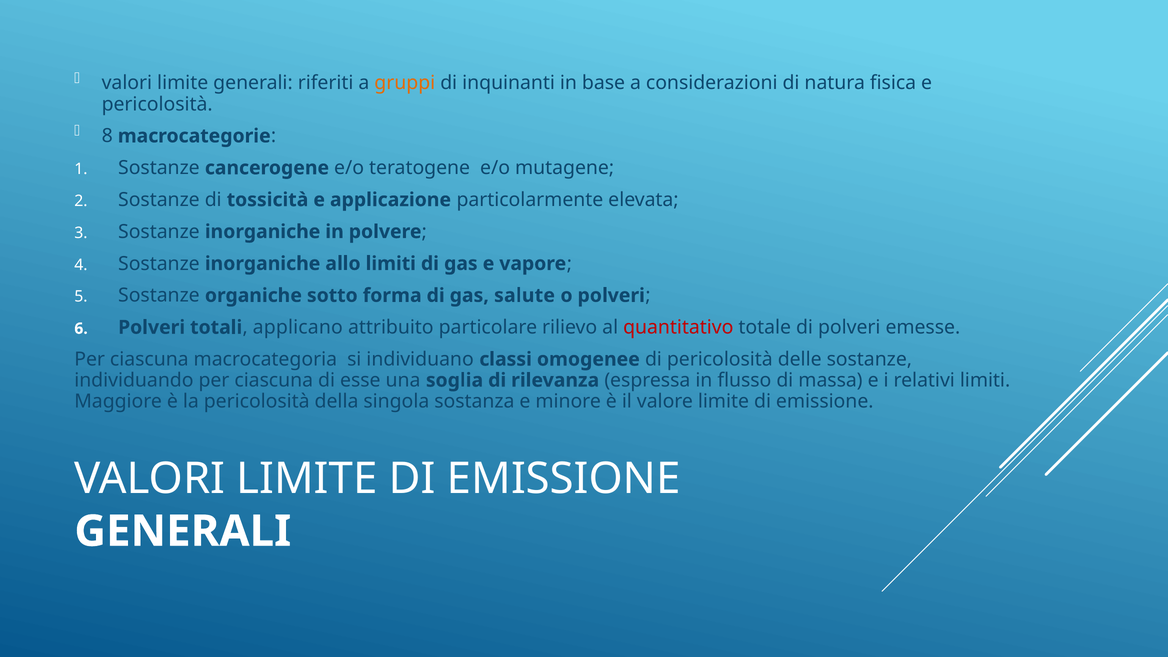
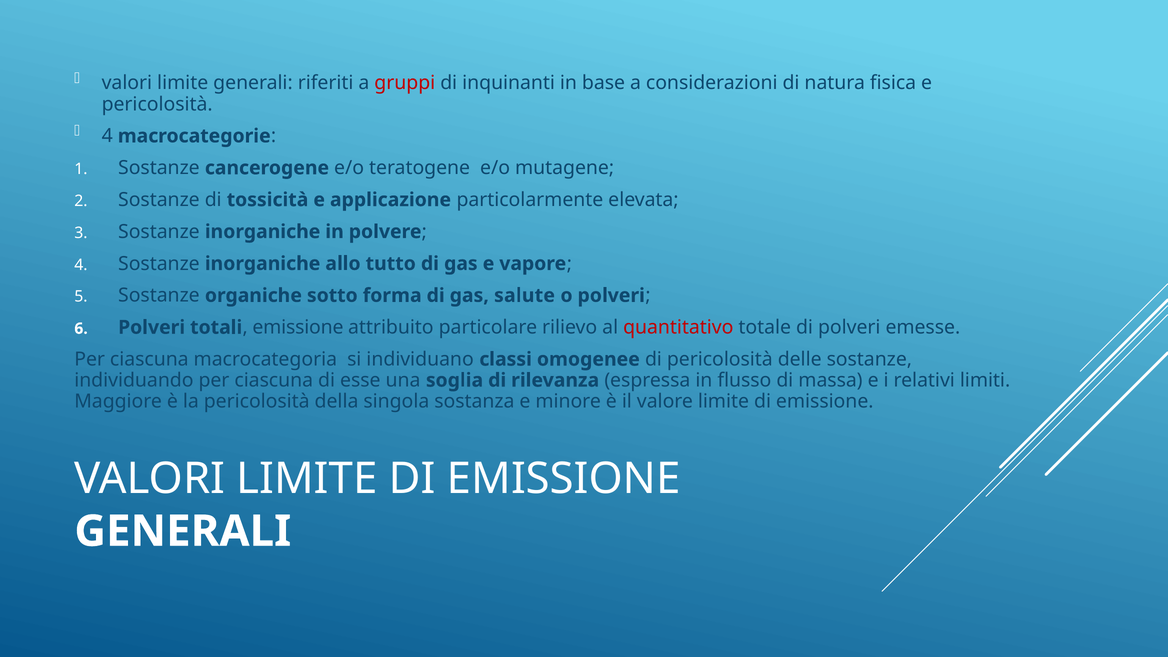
gruppi colour: orange -> red
8 at (107, 136): 8 -> 4
allo limiti: limiti -> tutto
totali applicano: applicano -> emissione
